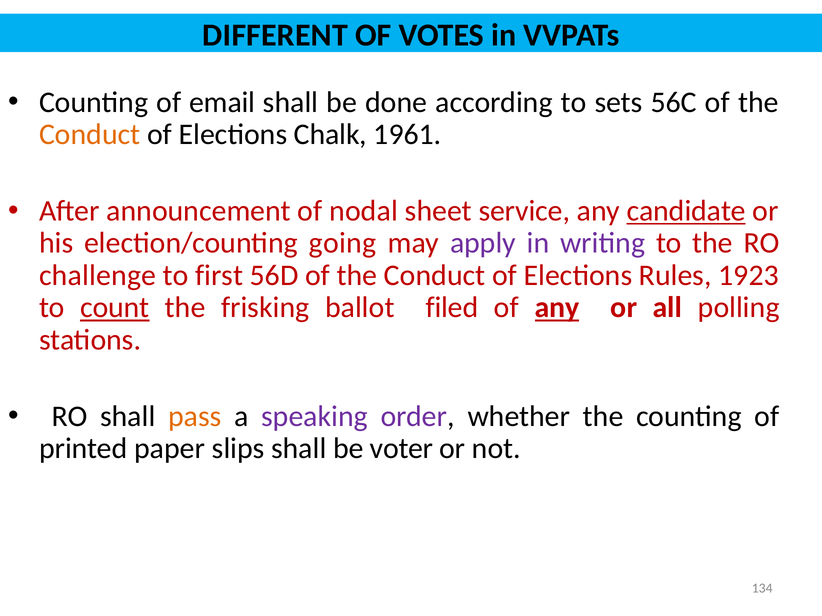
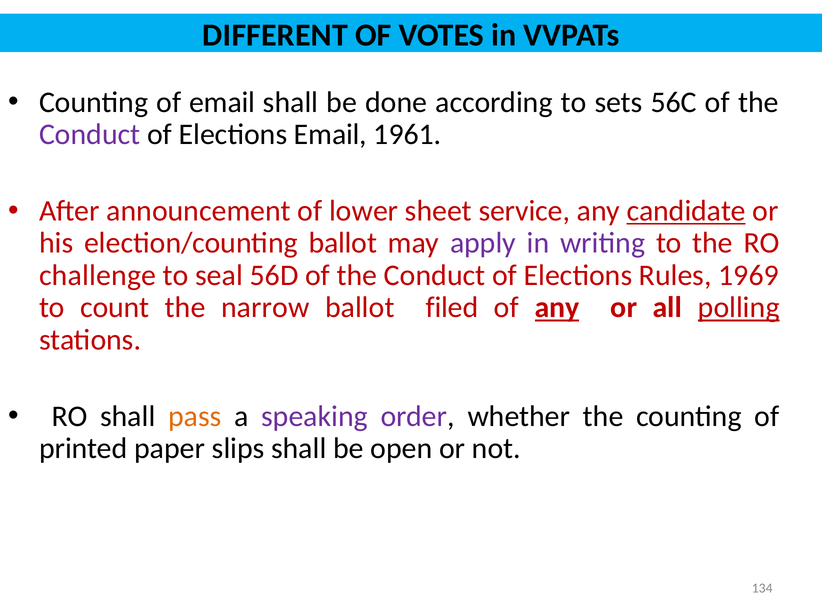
Conduct at (90, 135) colour: orange -> purple
Elections Chalk: Chalk -> Email
nodal: nodal -> lower
election/counting going: going -> ballot
first: first -> seal
1923: 1923 -> 1969
count underline: present -> none
frisking: frisking -> narrow
polling underline: none -> present
voter: voter -> open
